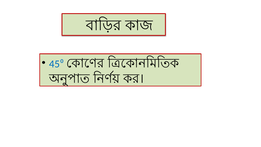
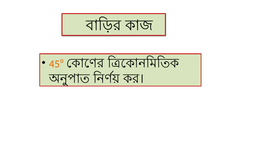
45⁰ colour: blue -> orange
